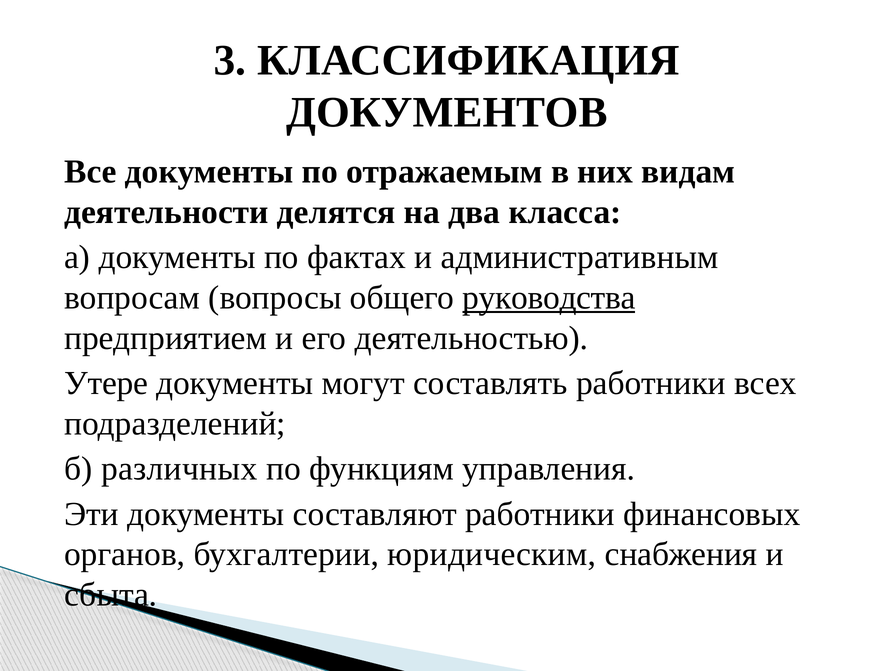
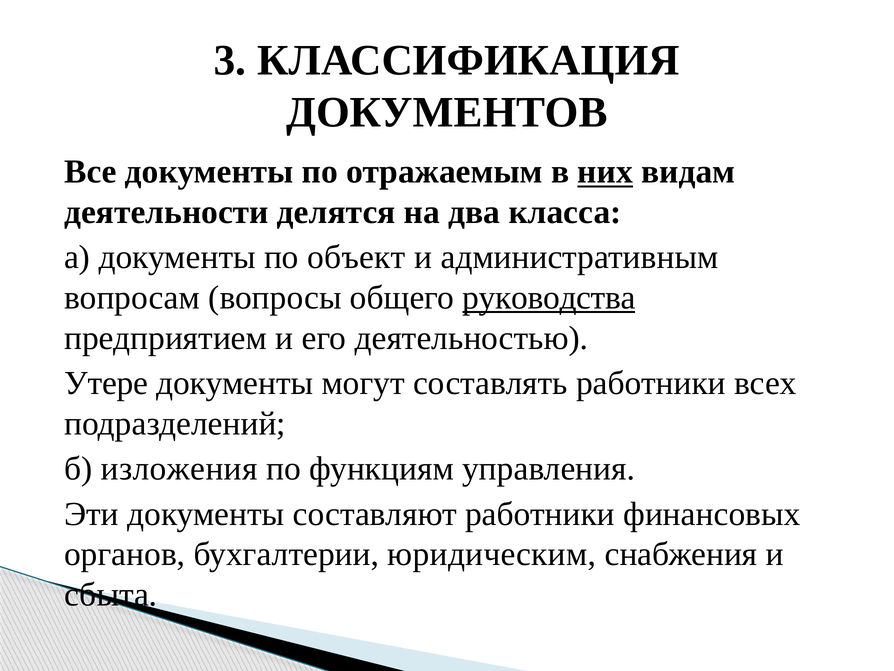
них underline: none -> present
фактах: фактах -> объект
различных: различных -> изложения
